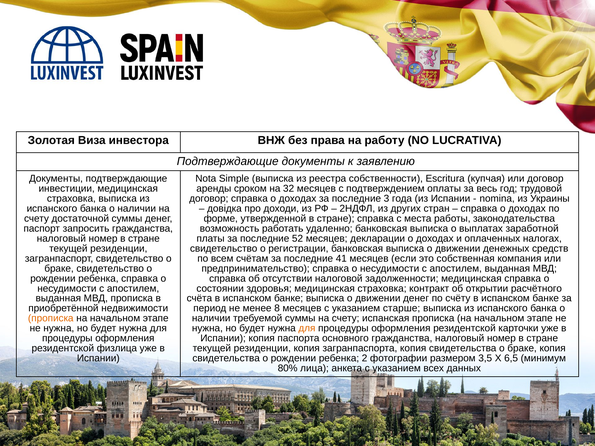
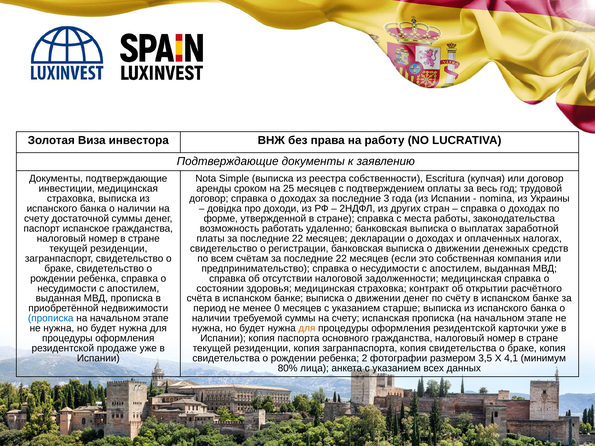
32: 32 -> 25
запросить: запросить -> испанское
платы за последние 52: 52 -> 22
счётам за последние 41: 41 -> 22
8: 8 -> 0
прописка at (51, 319) colour: orange -> blue
физлица: физлица -> продаже
6,5: 6,5 -> 4,1
